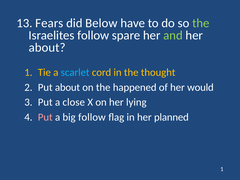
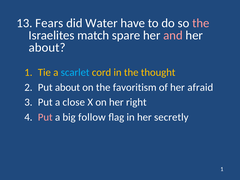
Below: Below -> Water
the at (201, 23) colour: light green -> pink
Israelites follow: follow -> match
and colour: light green -> pink
happened: happened -> favoritism
would: would -> afraid
lying: lying -> right
planned: planned -> secretly
